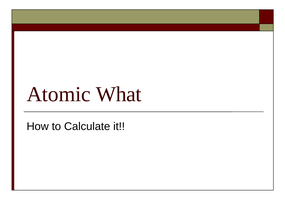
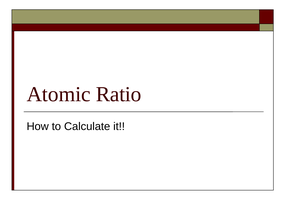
What: What -> Ratio
